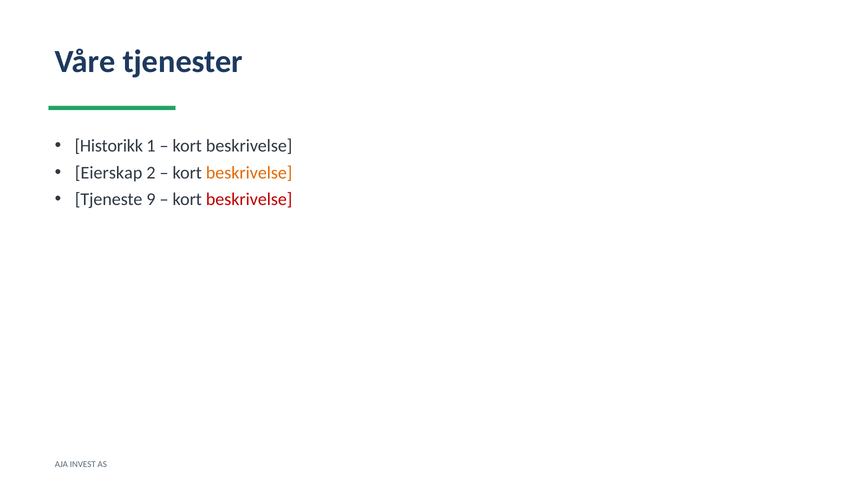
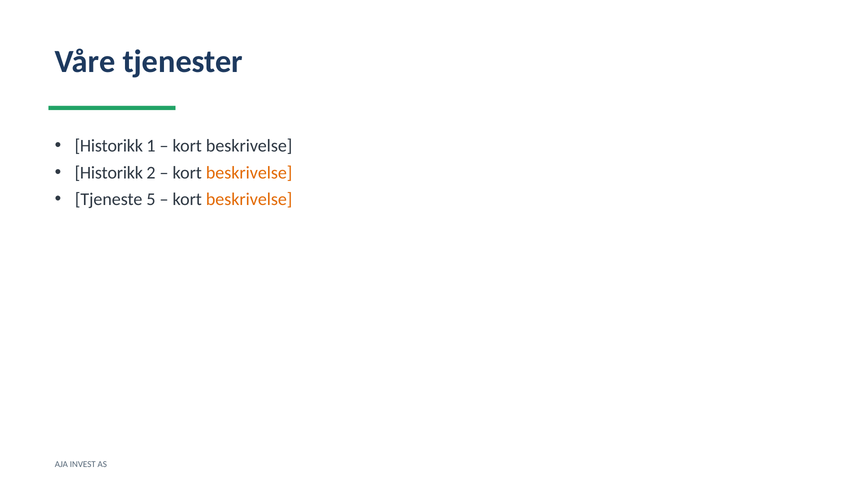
Eierskap at (109, 173): Eierskap -> Historikk
9: 9 -> 5
beskrivelse at (249, 200) colour: red -> orange
